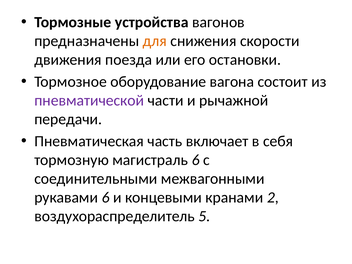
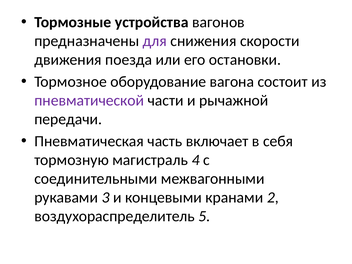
для colour: orange -> purple
магистраль 6: 6 -> 4
рукавами 6: 6 -> 3
